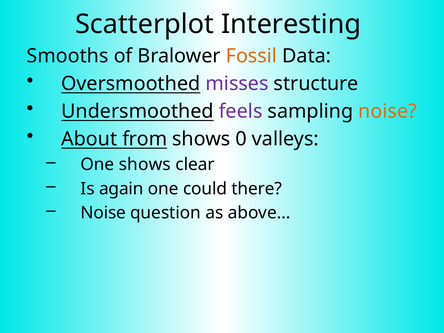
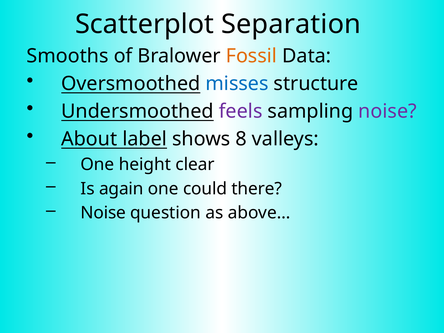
Interesting: Interesting -> Separation
misses colour: purple -> blue
noise at (388, 111) colour: orange -> purple
from: from -> label
0: 0 -> 8
One shows: shows -> height
